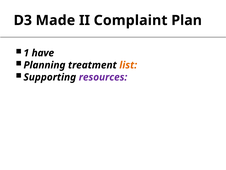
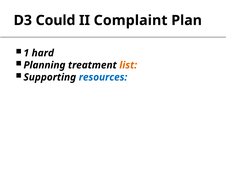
Made: Made -> Could
have: have -> hard
resources colour: purple -> blue
